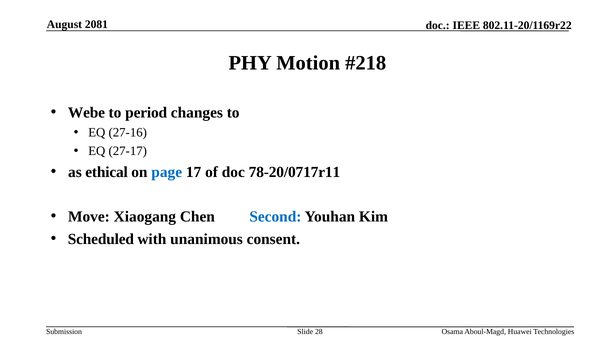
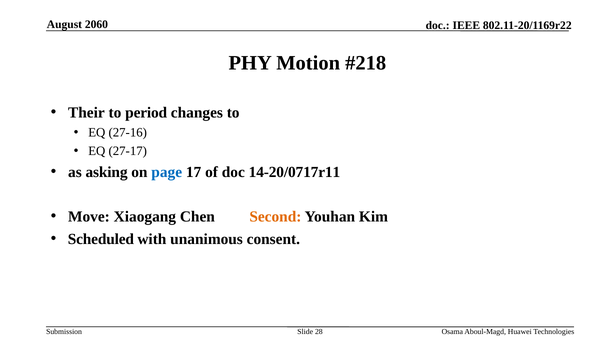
2081: 2081 -> 2060
Webe: Webe -> Their
ethical: ethical -> asking
78-20/0717r11: 78-20/0717r11 -> 14-20/0717r11
Second colour: blue -> orange
